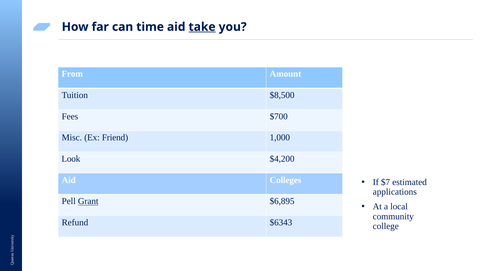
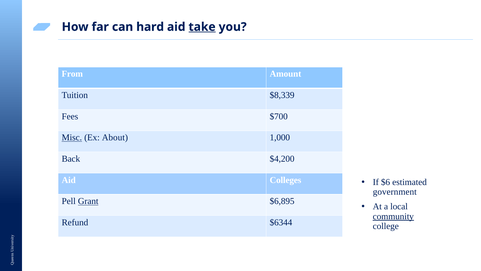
time: time -> hard
$8,500: $8,500 -> $8,339
Misc underline: none -> present
Friend: Friend -> About
Look: Look -> Back
$7: $7 -> $6
applications: applications -> government
community underline: none -> present
$6343: $6343 -> $6344
